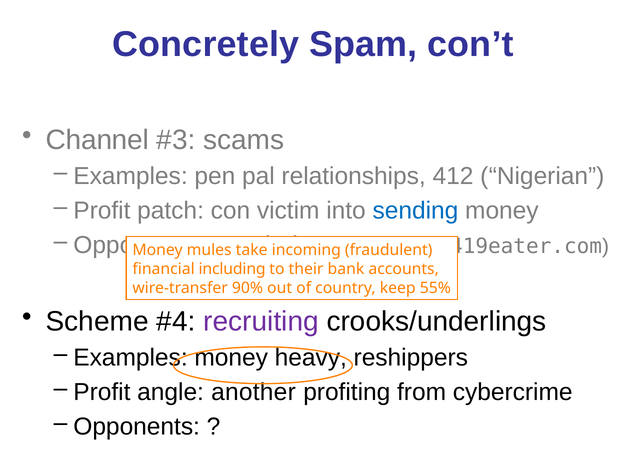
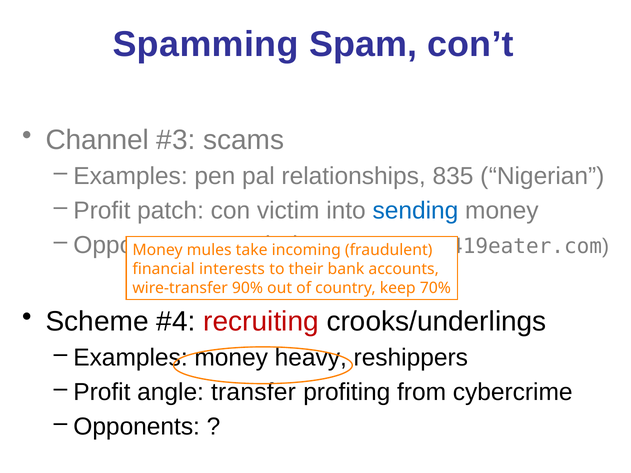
Concretely: Concretely -> Spamming
412: 412 -> 835
including: including -> interests
55%: 55% -> 70%
recruiting colour: purple -> red
another: another -> transfer
